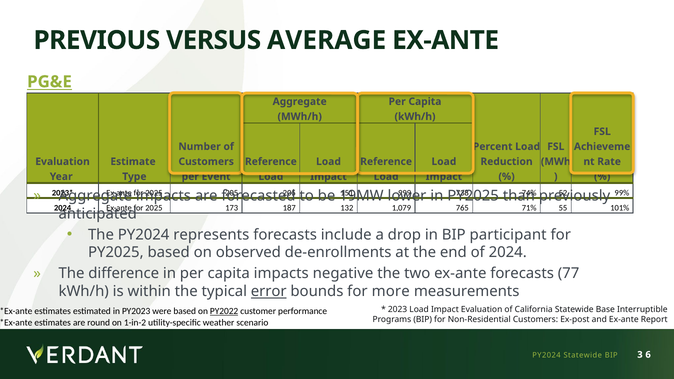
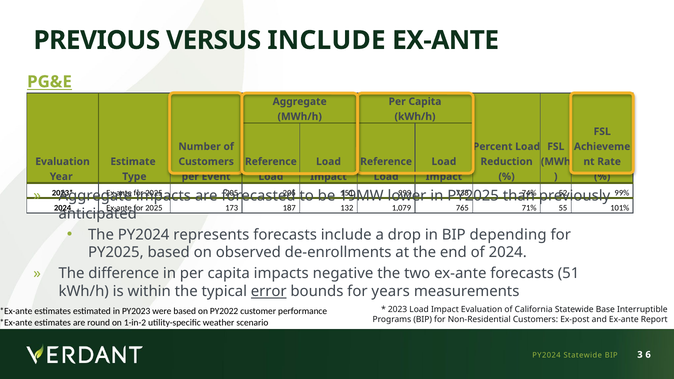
VERSUS AVERAGE: AVERAGE -> INCLUDE
participant: participant -> depending
77: 77 -> 51
more: more -> years
PY2022 underline: present -> none
